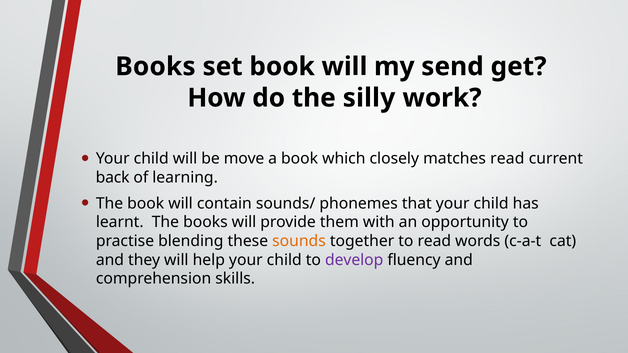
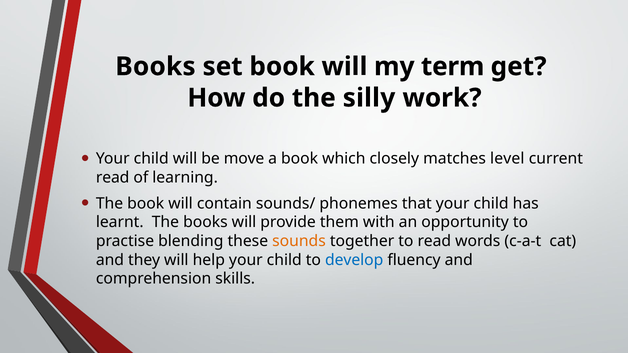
send: send -> term
matches read: read -> level
back at (113, 178): back -> read
develop colour: purple -> blue
